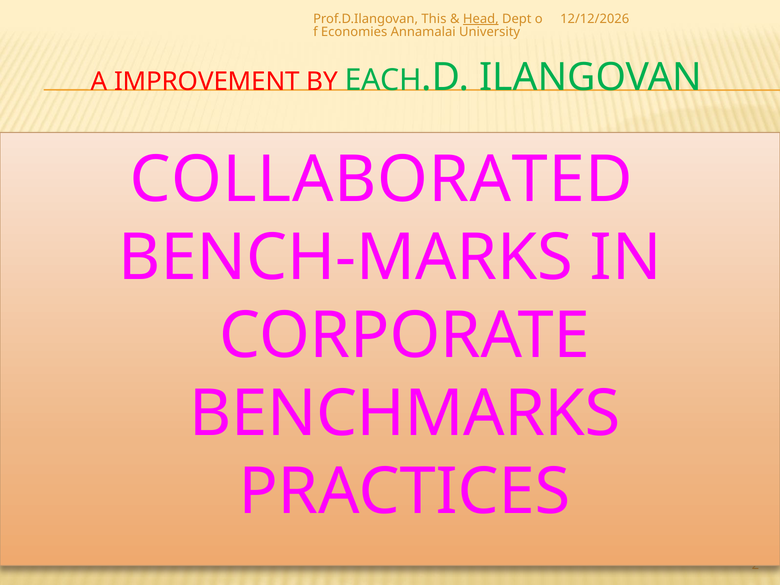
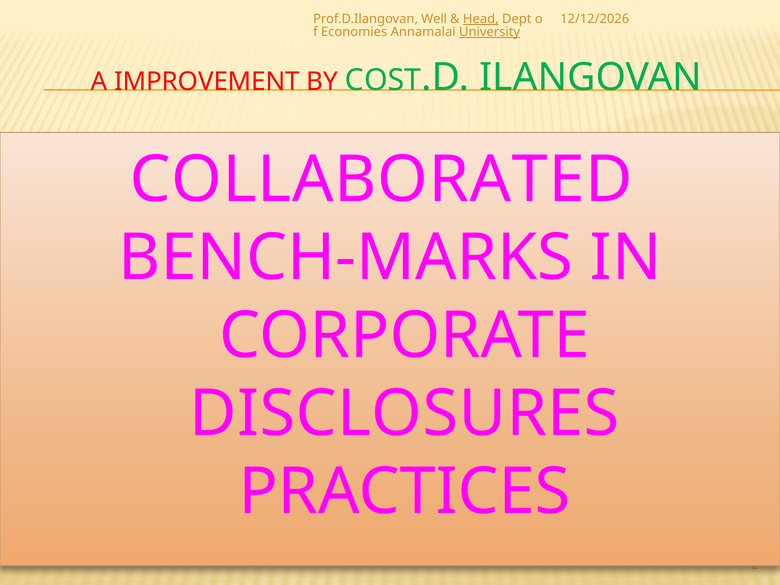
This: This -> Well
University underline: none -> present
EACH: EACH -> COST
BENCHMARKS: BENCHMARKS -> DISCLOSURES
